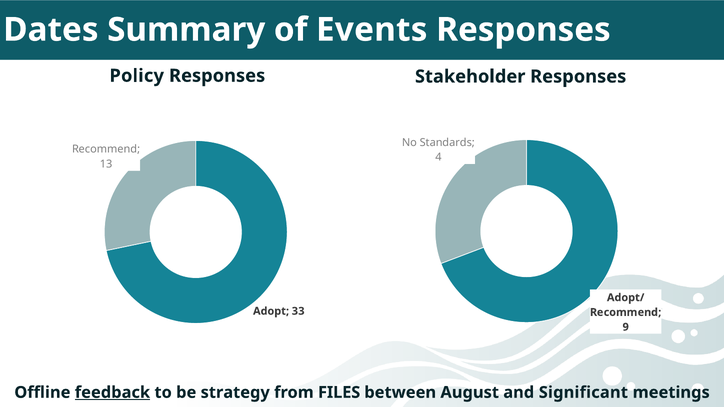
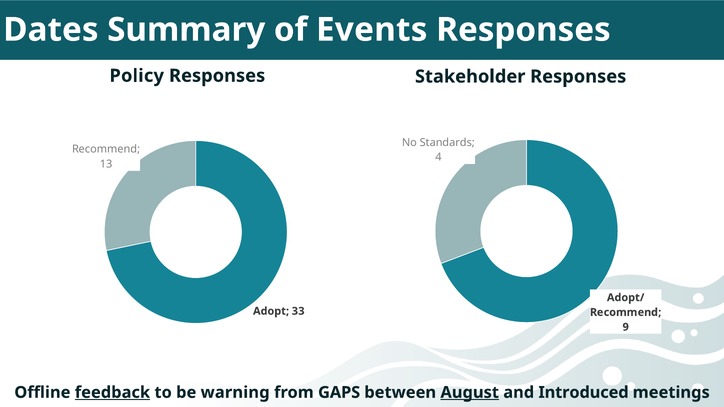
strategy: strategy -> warning
FILES: FILES -> GAPS
August underline: none -> present
Significant: Significant -> Introduced
